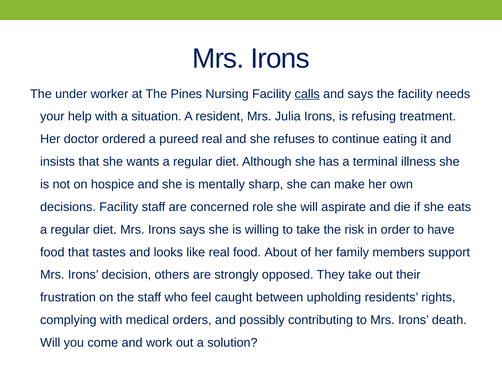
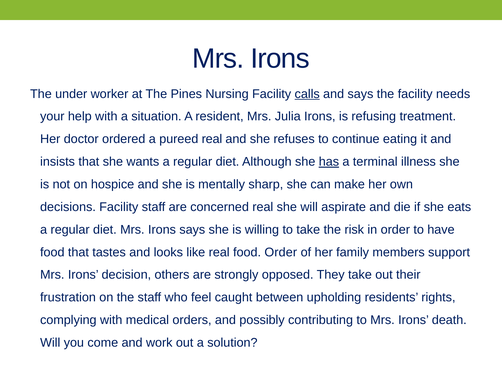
has underline: none -> present
concerned role: role -> real
food About: About -> Order
